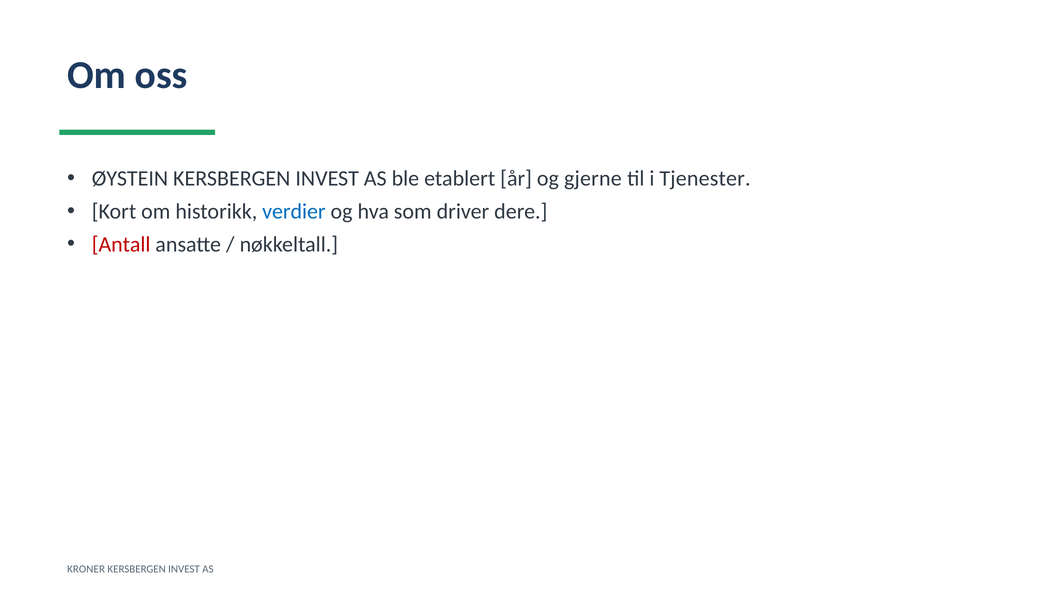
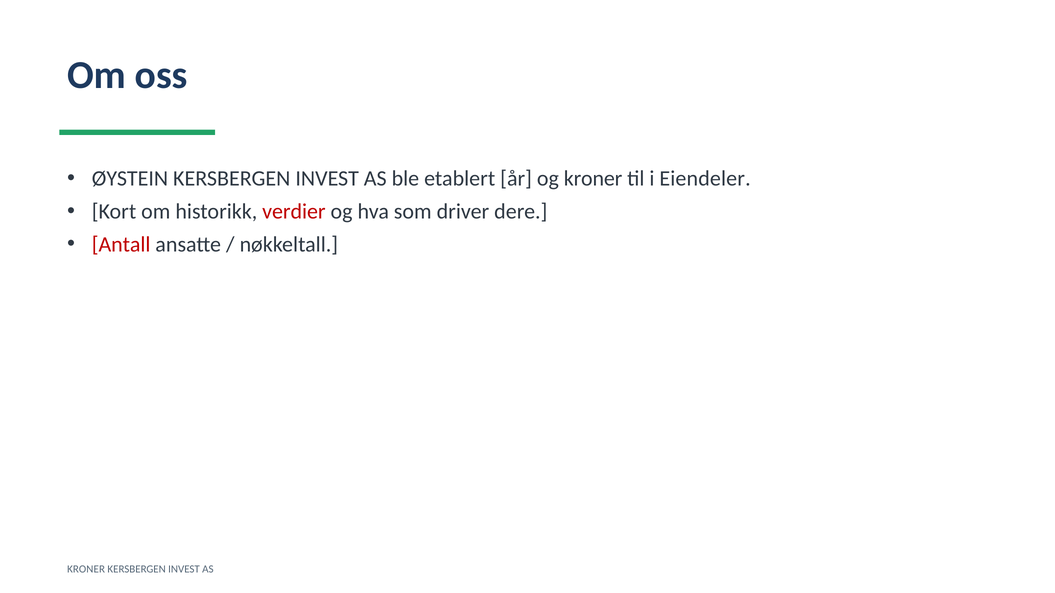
og gjerne: gjerne -> kroner
Tjenester: Tjenester -> Eiendeler
verdier colour: blue -> red
